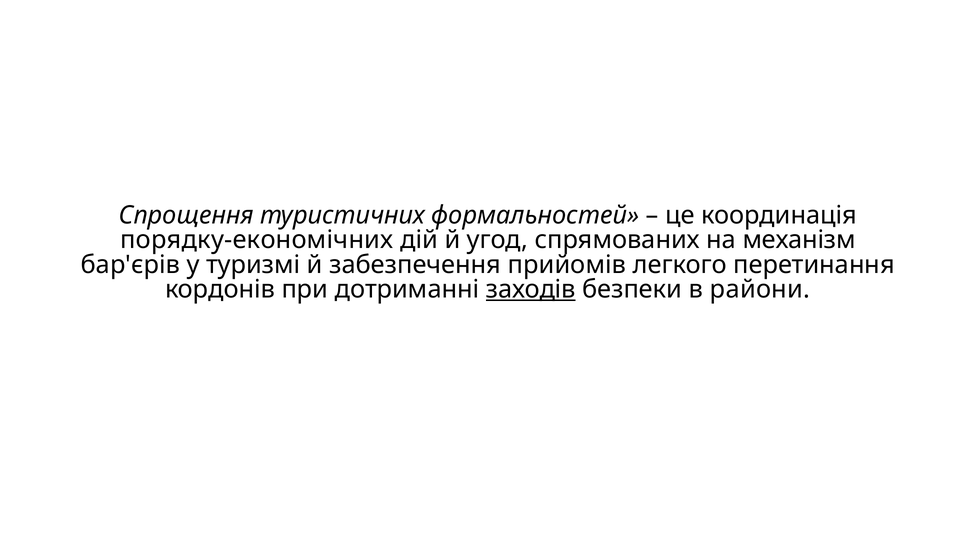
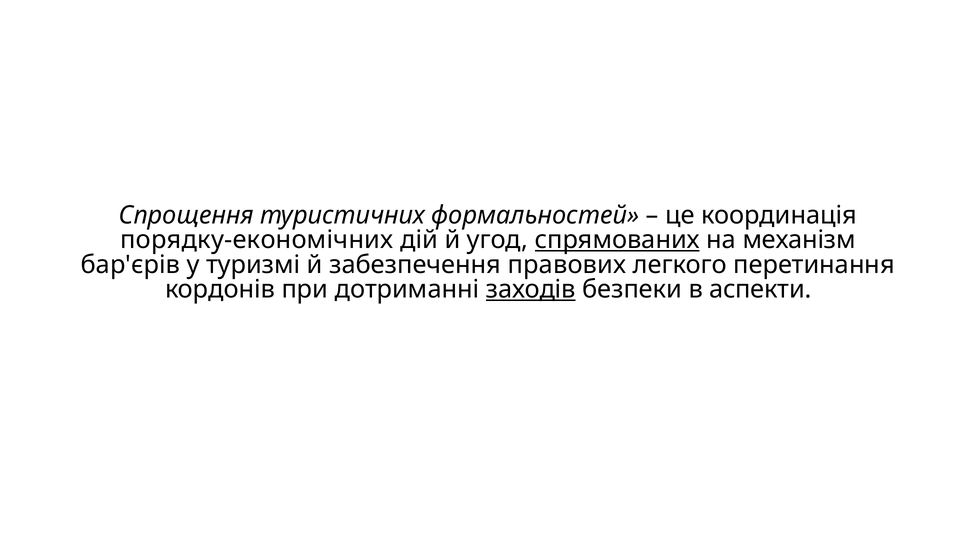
спрямованих underline: none -> present
прийомів: прийомів -> правових
райони: райони -> аспекти
